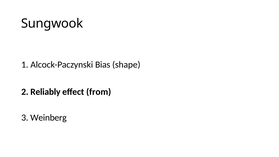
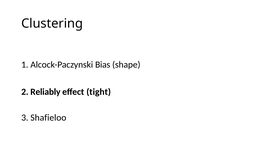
Sungwook: Sungwook -> Clustering
from: from -> tight
Weinberg: Weinberg -> Shafieloo
